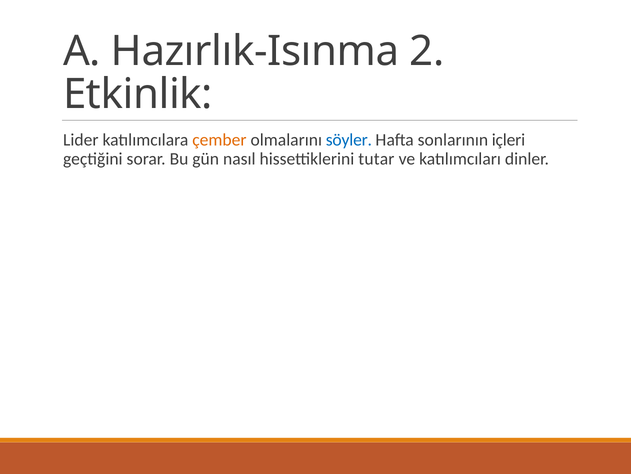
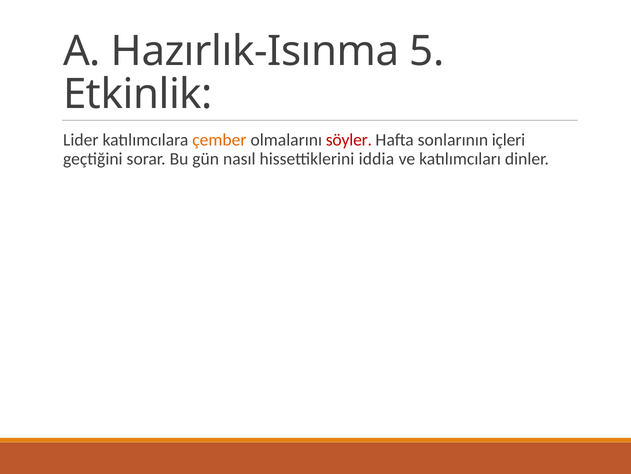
2: 2 -> 5
söyler colour: blue -> red
tutar: tutar -> iddia
